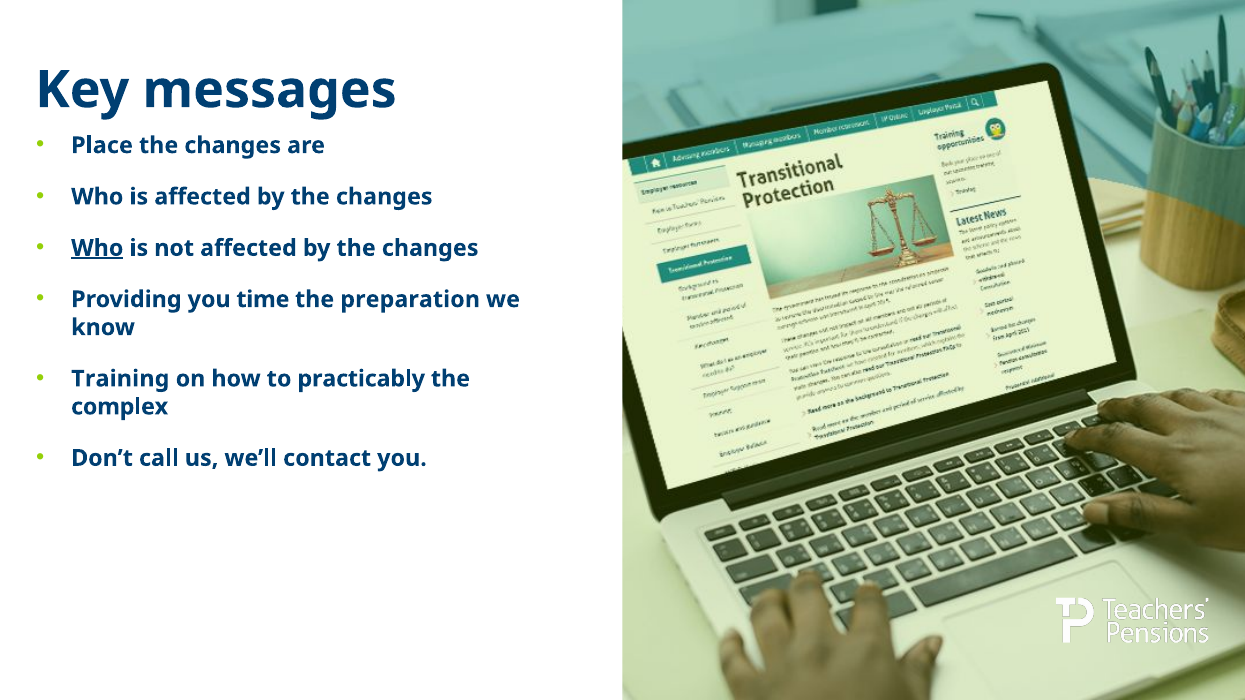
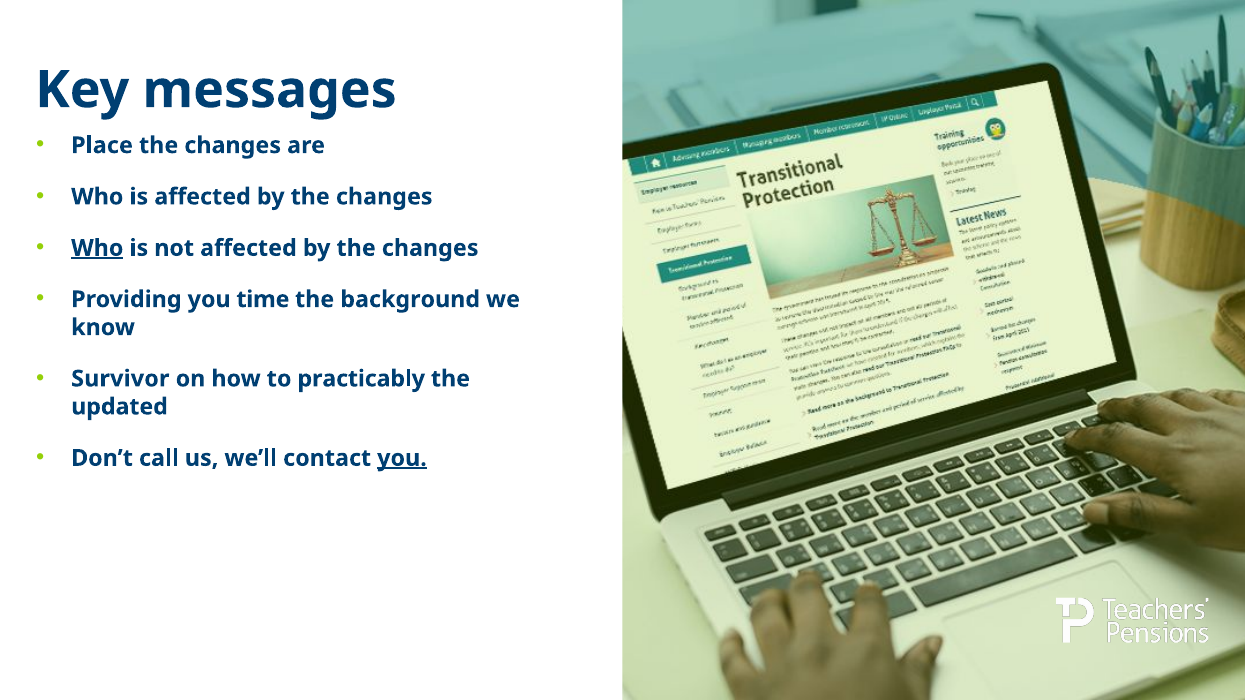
preparation: preparation -> background
Training: Training -> Survivor
complex: complex -> updated
you at (402, 458) underline: none -> present
